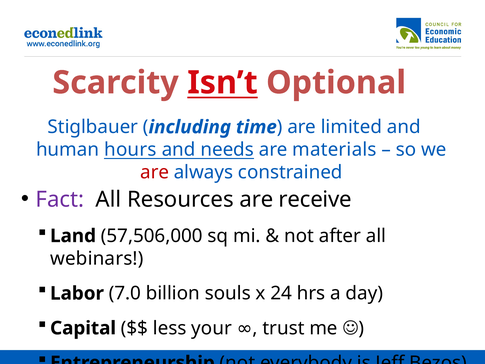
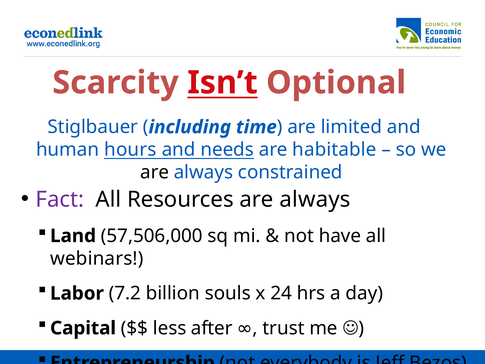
materials: materials -> habitable
are at (155, 172) colour: red -> black
Resources are receive: receive -> always
after: after -> have
7.0: 7.0 -> 7.2
your: your -> after
